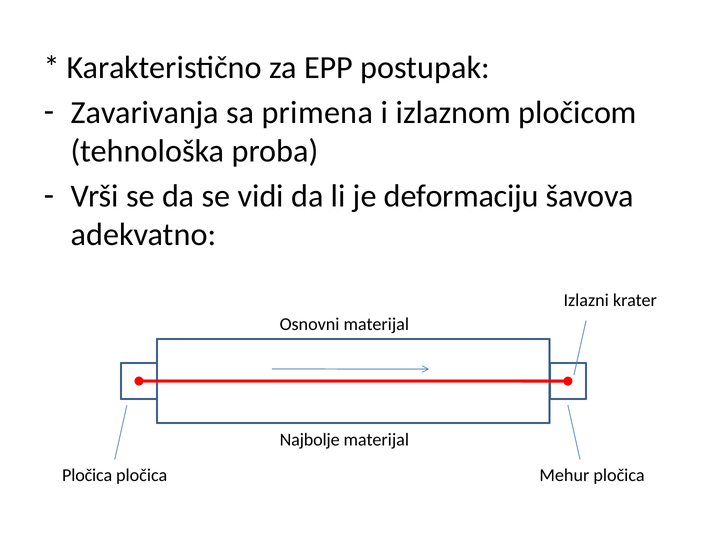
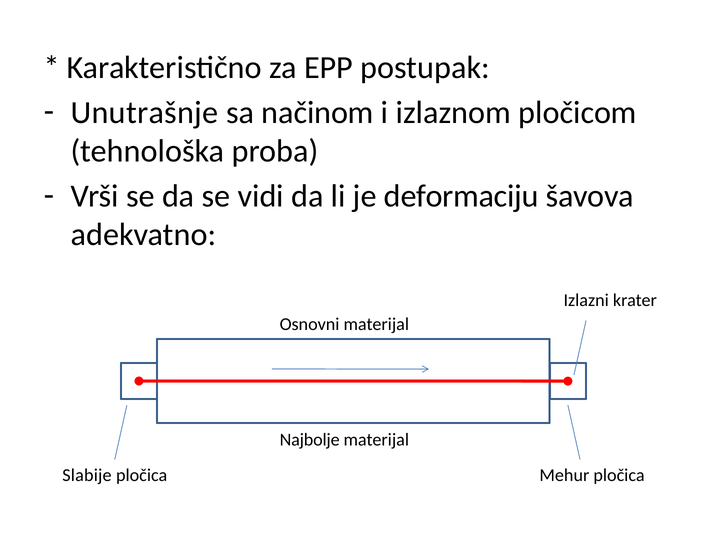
Zavarivanja: Zavarivanja -> Unutrašnje
primena: primena -> načinom
Pločica at (87, 476): Pločica -> Slabije
